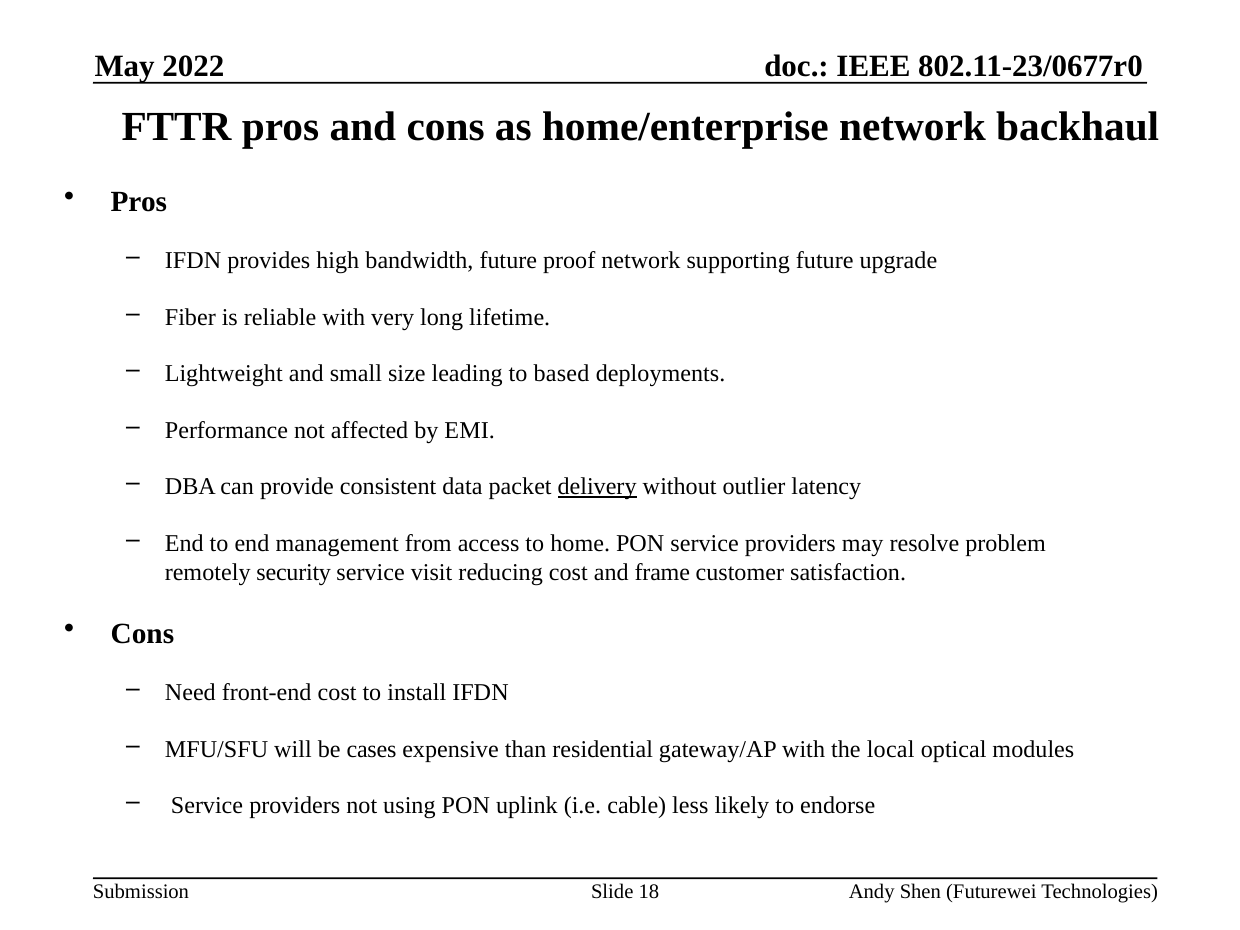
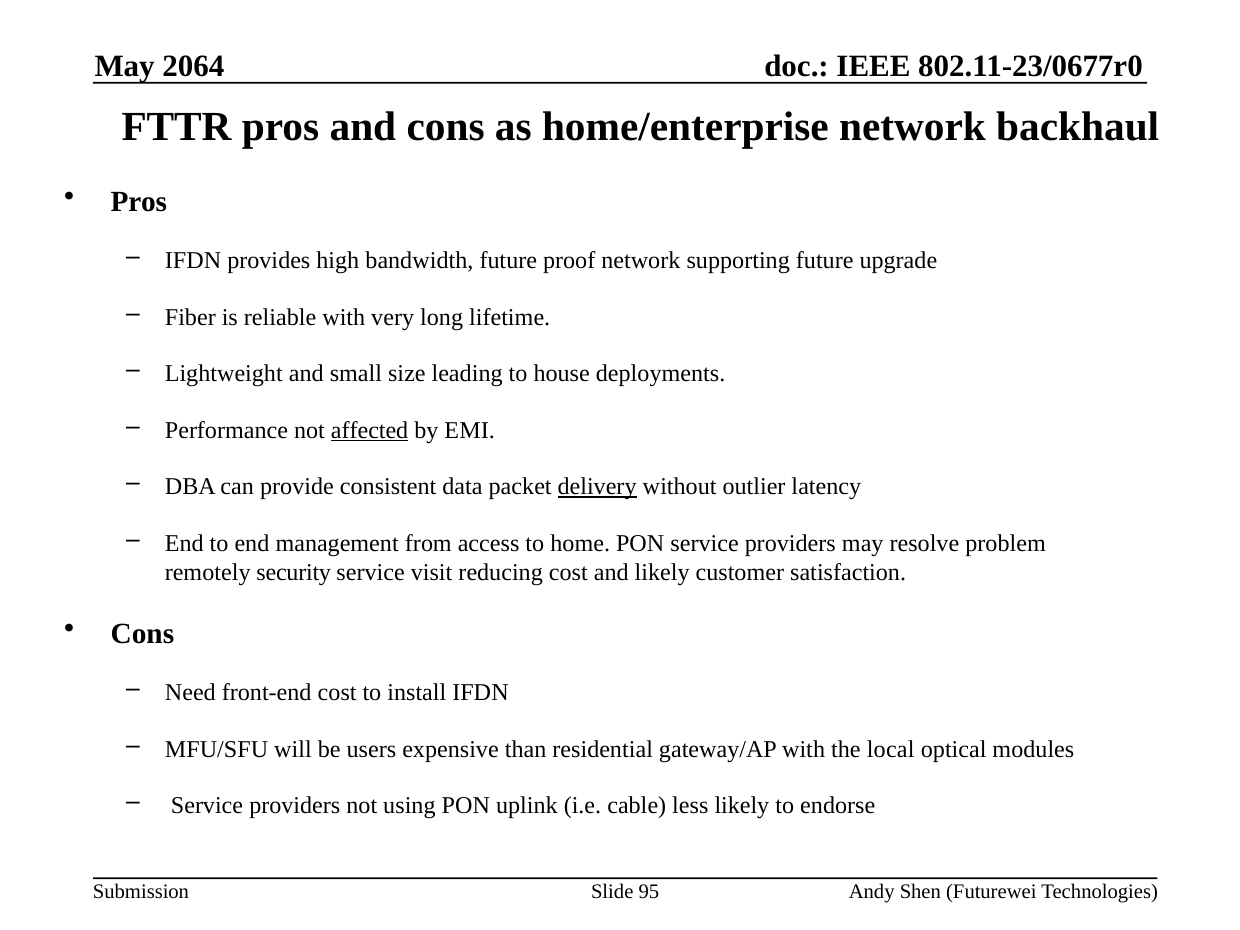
2022: 2022 -> 2064
based: based -> house
affected underline: none -> present
and frame: frame -> likely
cases: cases -> users
18: 18 -> 95
